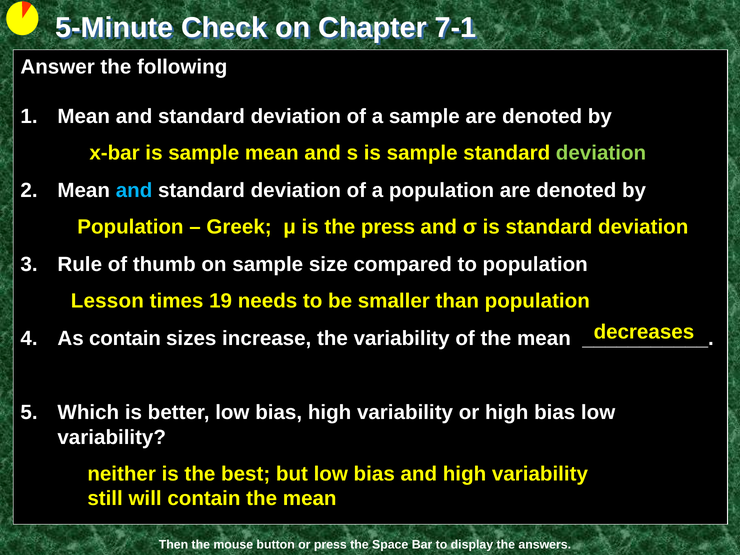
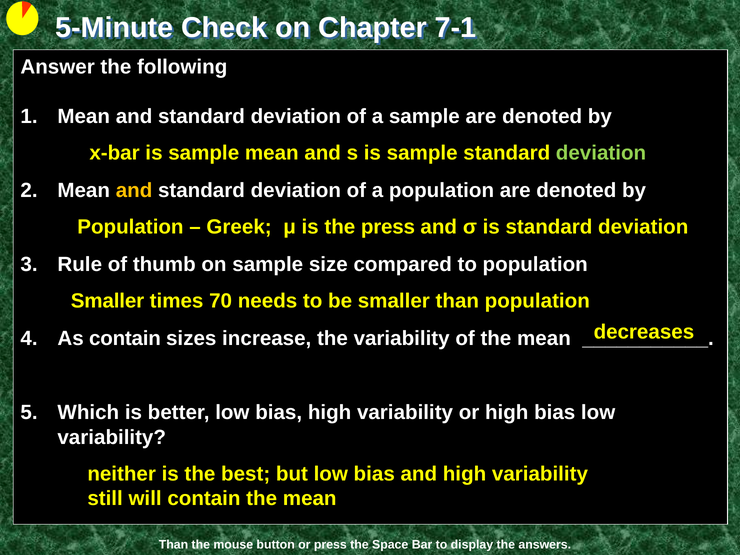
and at (134, 191) colour: light blue -> yellow
Lesson at (107, 301): Lesson -> Smaller
19: 19 -> 70
Then at (173, 545): Then -> Than
